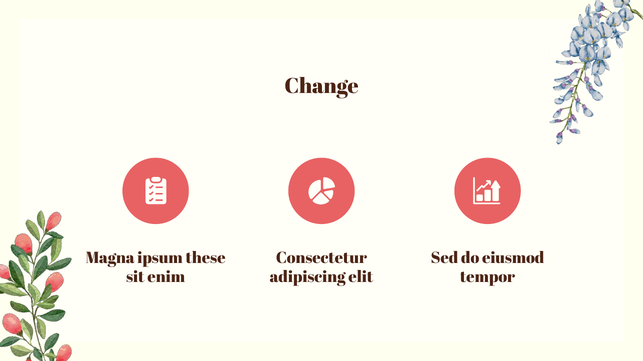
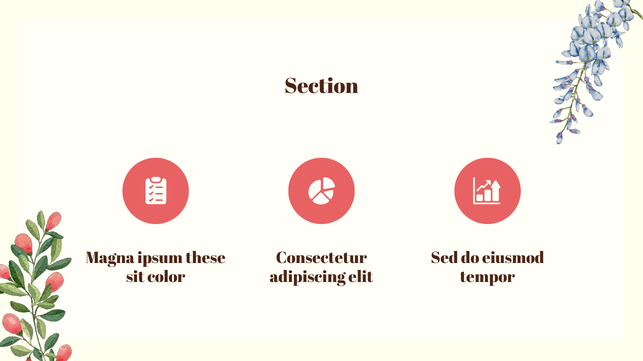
Change: Change -> Section
enim: enim -> color
